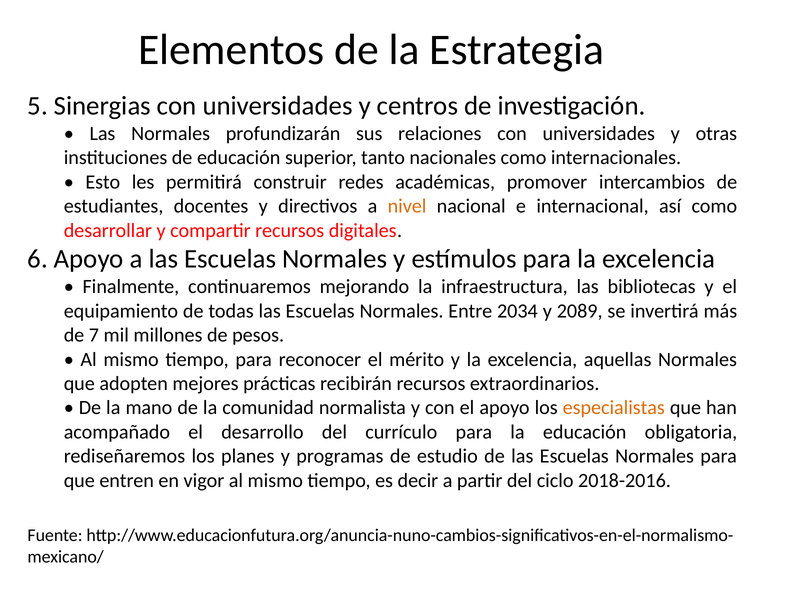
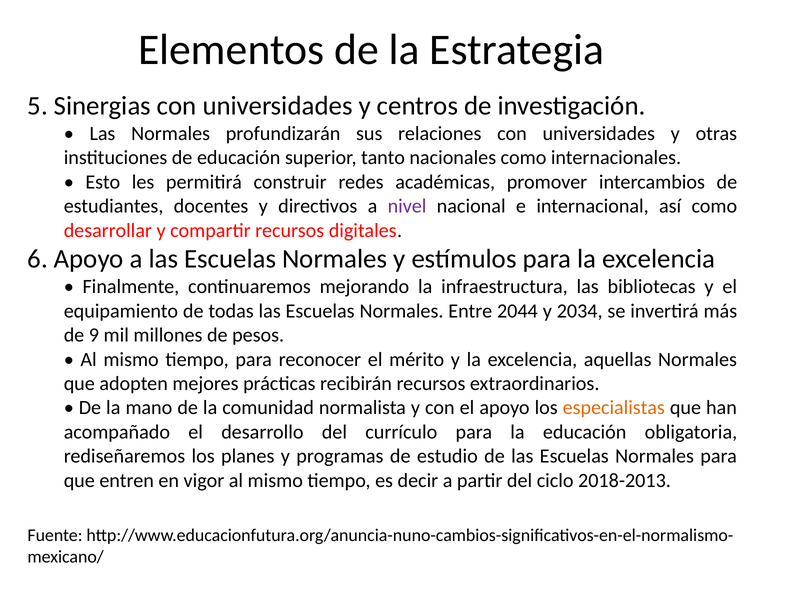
nivel colour: orange -> purple
2034: 2034 -> 2044
2089: 2089 -> 2034
7: 7 -> 9
2018-2016: 2018-2016 -> 2018-2013
